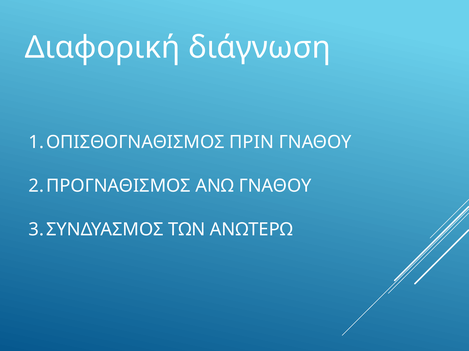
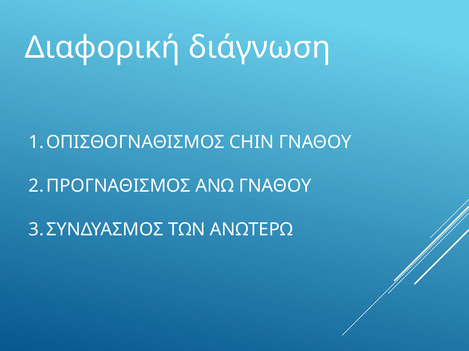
ΠΡΙΝ: ΠΡΙΝ -> CHIN
